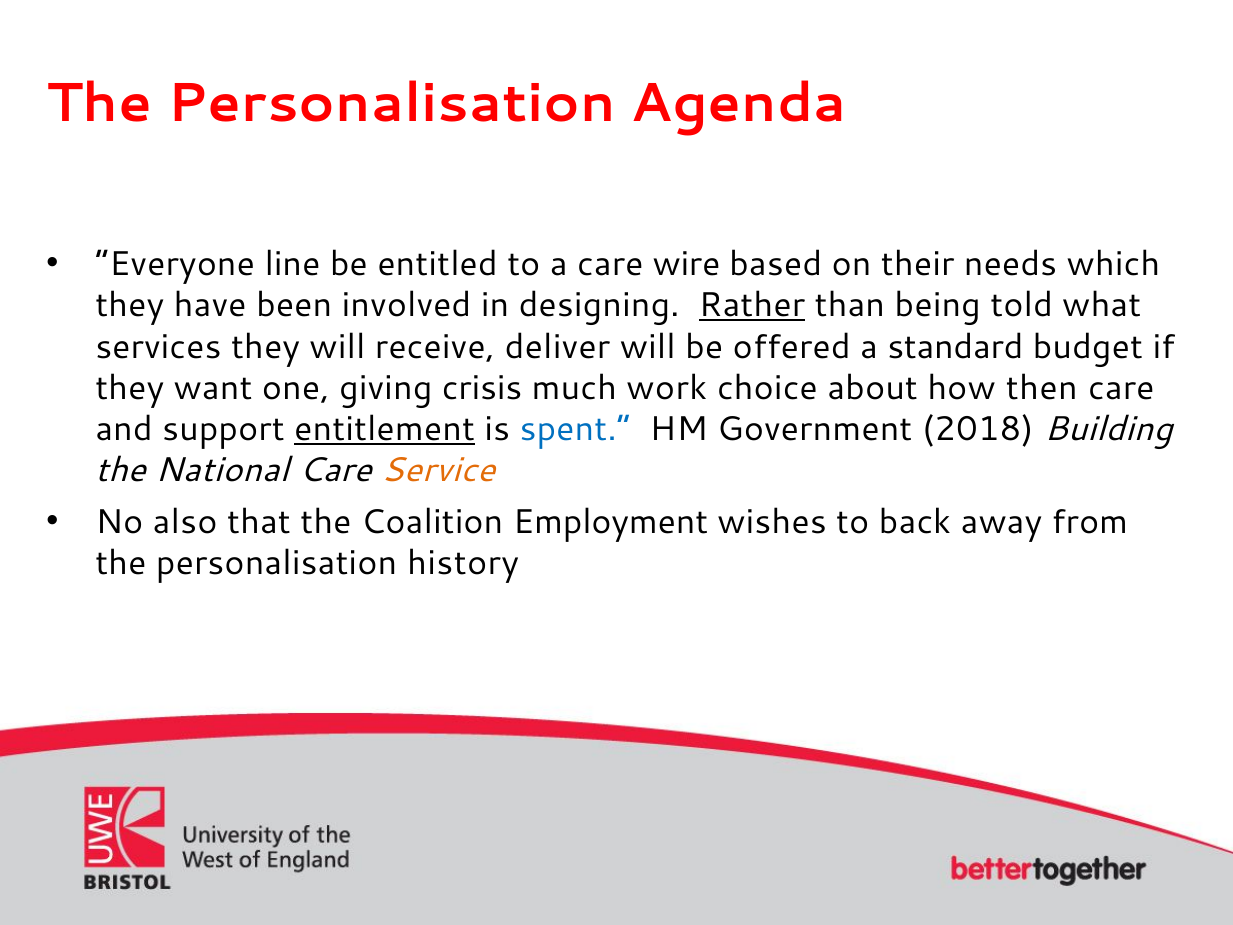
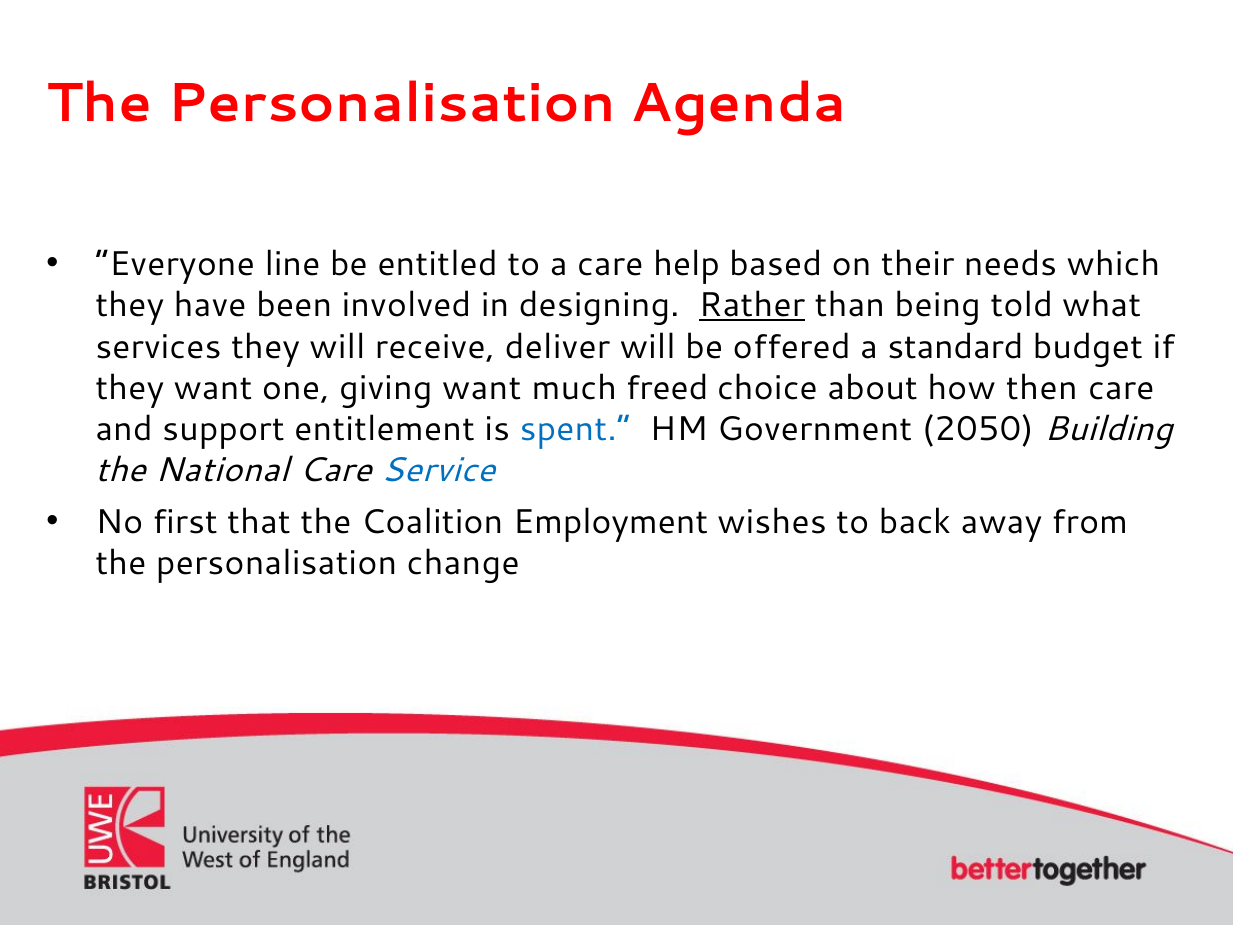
wire: wire -> help
giving crisis: crisis -> want
work: work -> freed
entitlement underline: present -> none
2018: 2018 -> 2050
Service colour: orange -> blue
also: also -> first
history: history -> change
